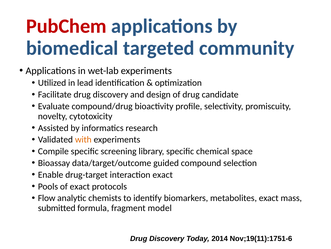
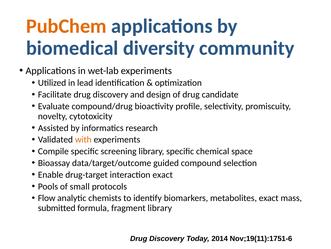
PubChem colour: red -> orange
targeted: targeted -> diversity
of exact: exact -> small
fragment model: model -> library
